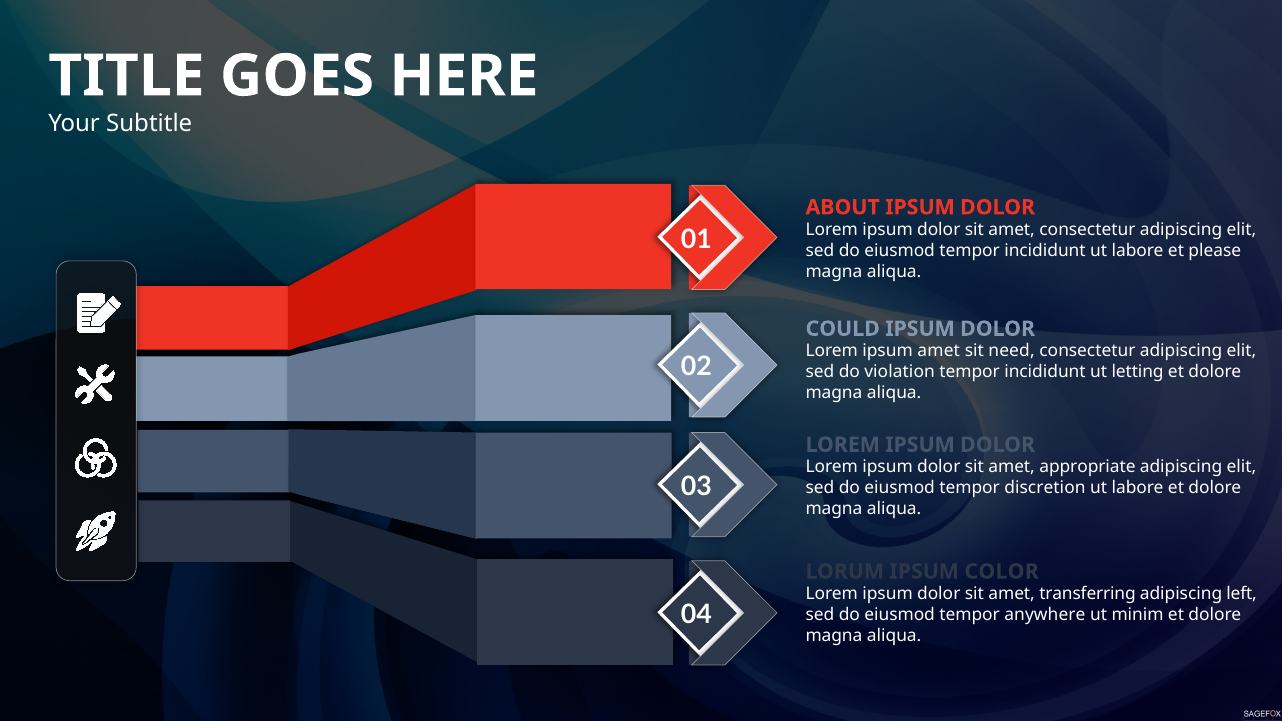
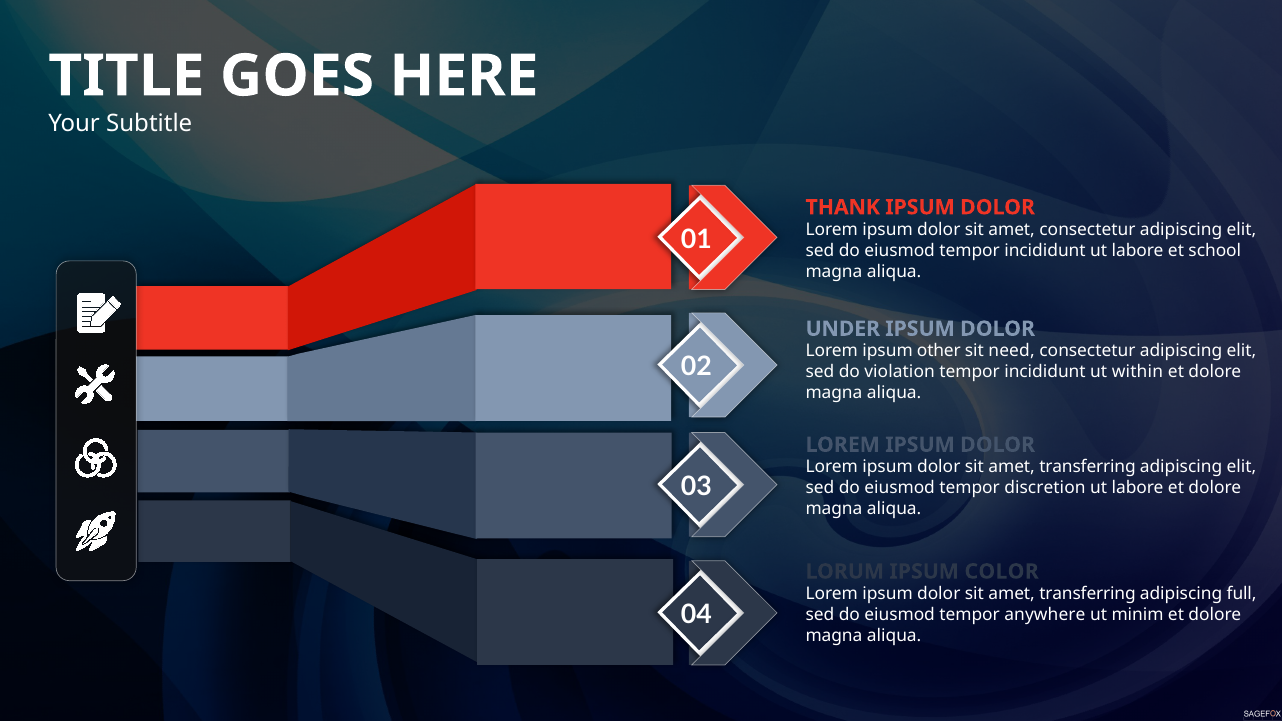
ABOUT: ABOUT -> THANK
please: please -> school
COULD: COULD -> UNDER
ipsum amet: amet -> other
letting: letting -> within
appropriate at (1087, 467): appropriate -> transferring
left: left -> full
